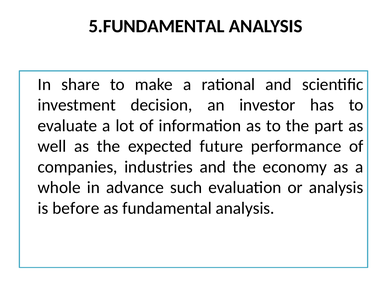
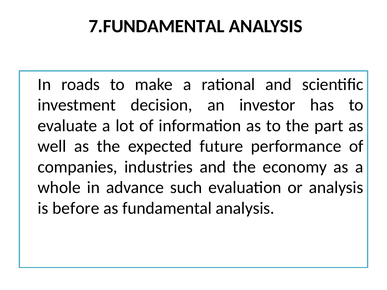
5.FUNDAMENTAL: 5.FUNDAMENTAL -> 7.FUNDAMENTAL
share: share -> roads
